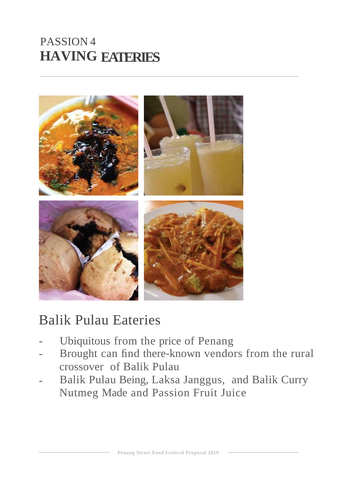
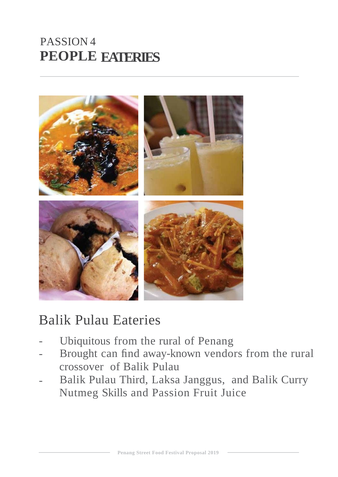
HAVING: HAVING -> PEOPLE
price at (170, 341): price -> rural
there-known: there-known -> away-known
Being: Being -> Third
Made: Made -> Skills
